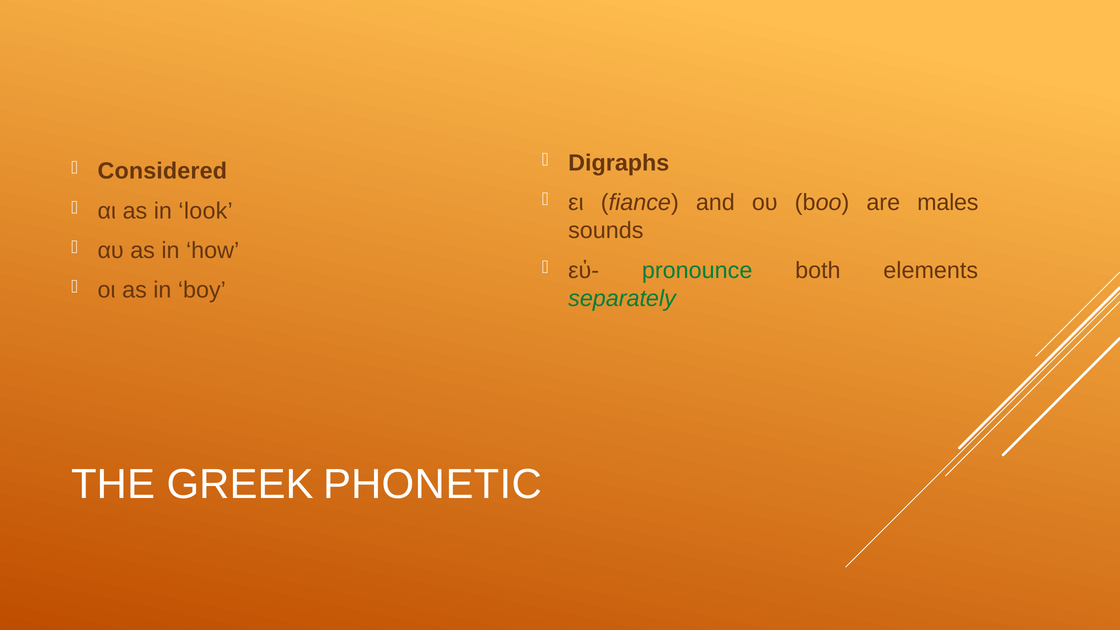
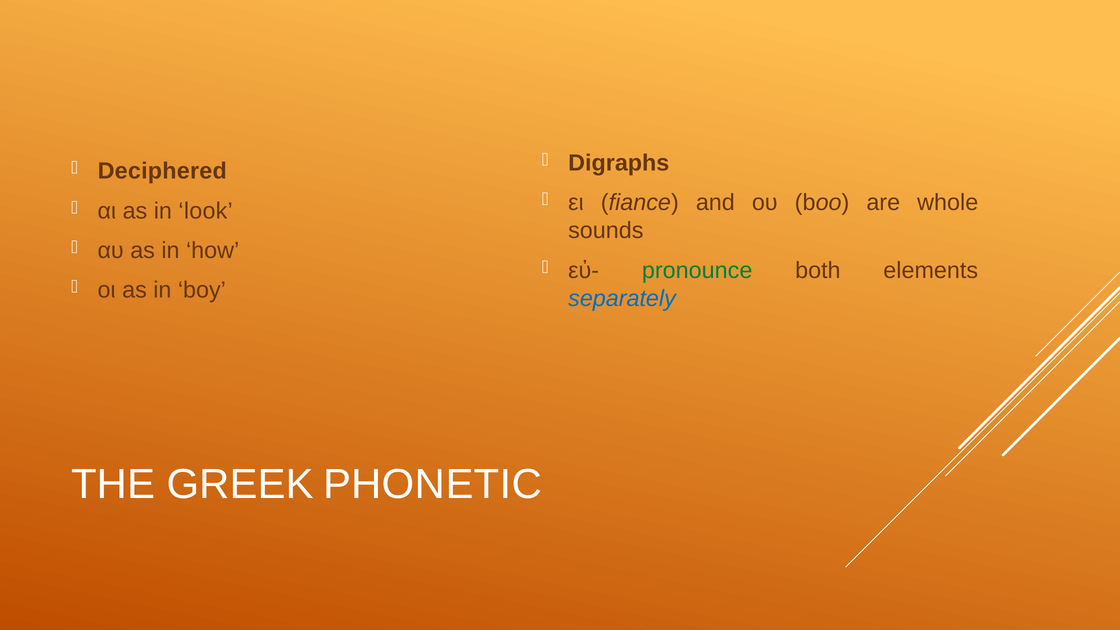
Considered: Considered -> Deciphered
males: males -> whole
separately colour: green -> blue
